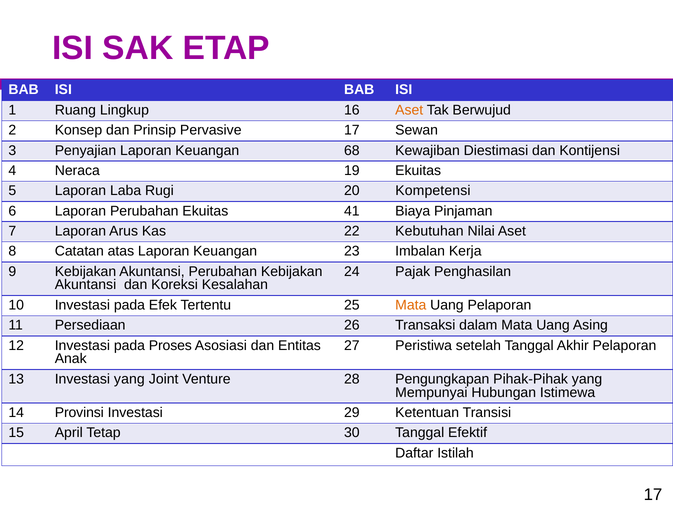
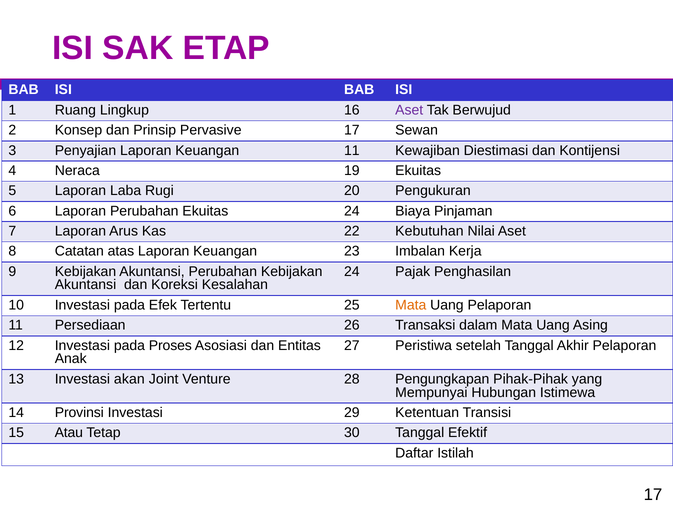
Aset at (409, 110) colour: orange -> purple
Keuangan 68: 68 -> 11
Kompetensi: Kompetensi -> Pengukuran
Ekuitas 41: 41 -> 24
Investasi yang: yang -> akan
April: April -> Atau
